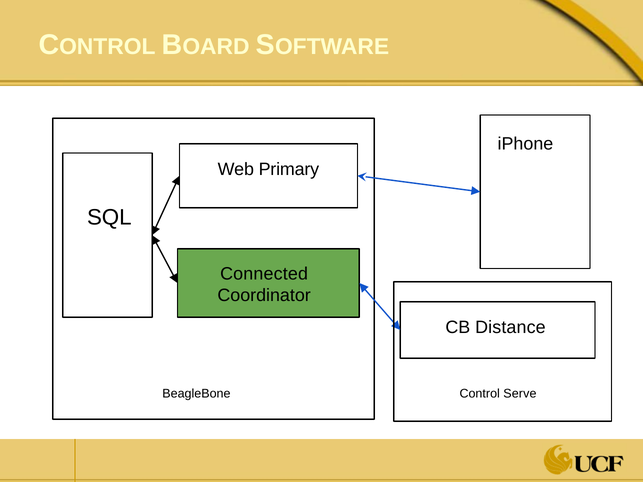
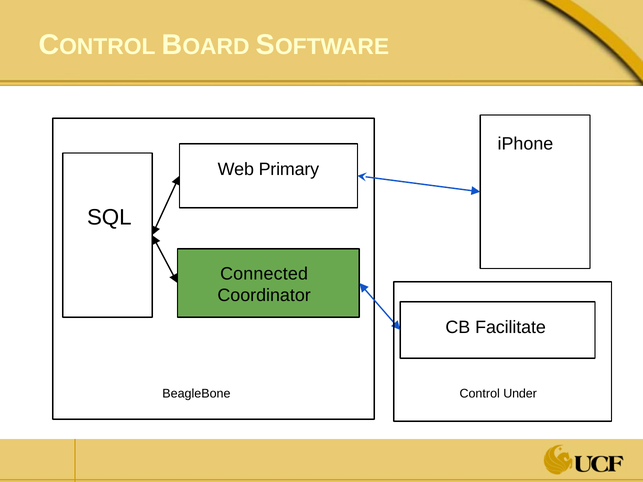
Distance: Distance -> Facilitate
Serve: Serve -> Under
